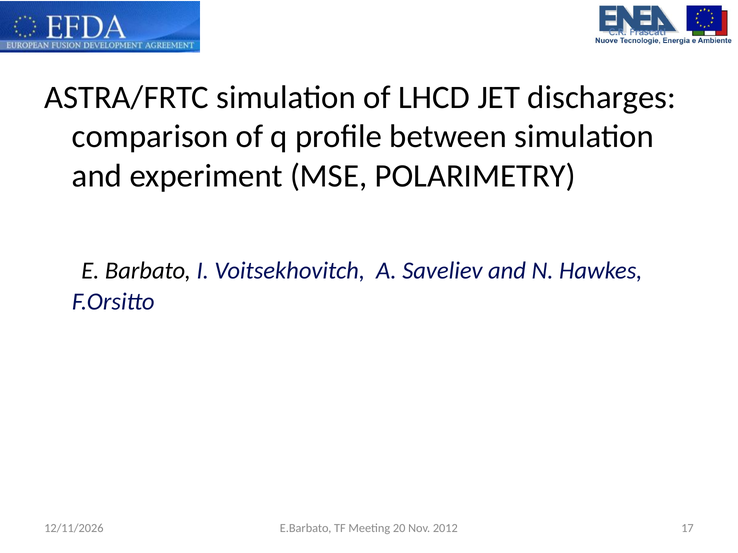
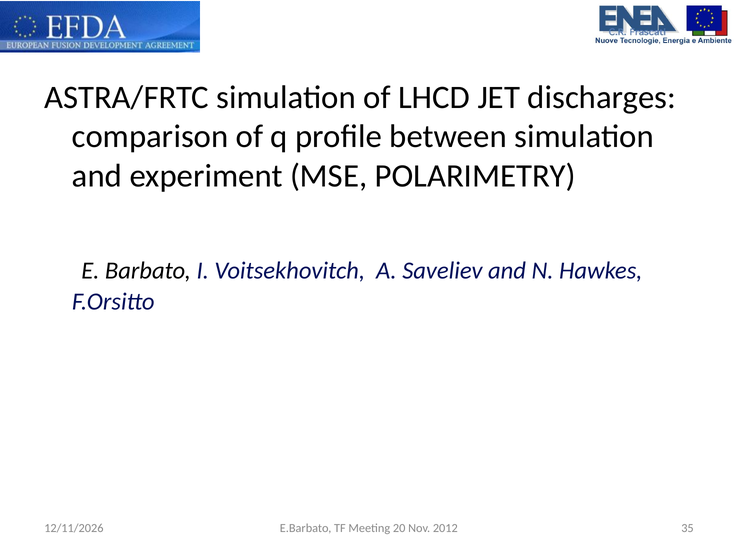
17: 17 -> 35
